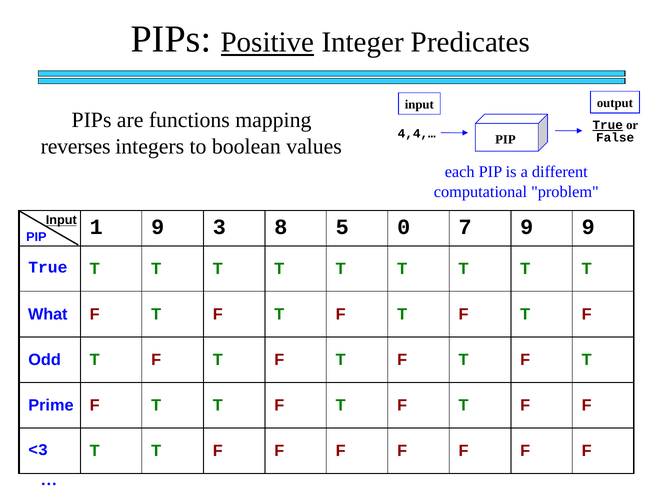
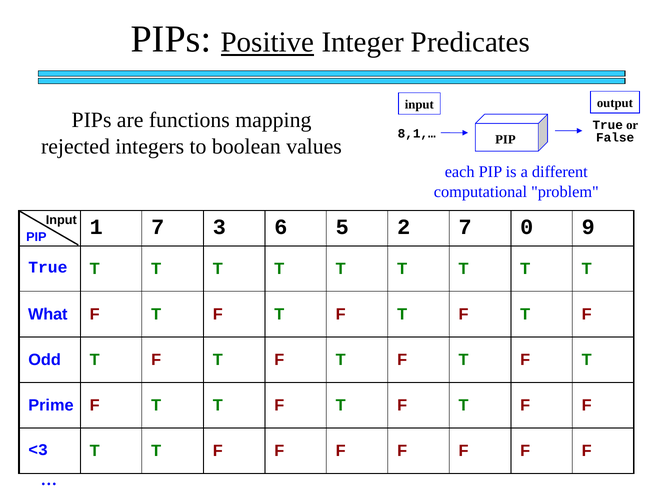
True at (608, 125) underline: present -> none
4,4,…: 4,4,… -> 8,1,…
reverses: reverses -> rejected
Input at (61, 220) underline: present -> none
1 9: 9 -> 7
8: 8 -> 6
0: 0 -> 2
7 9: 9 -> 0
